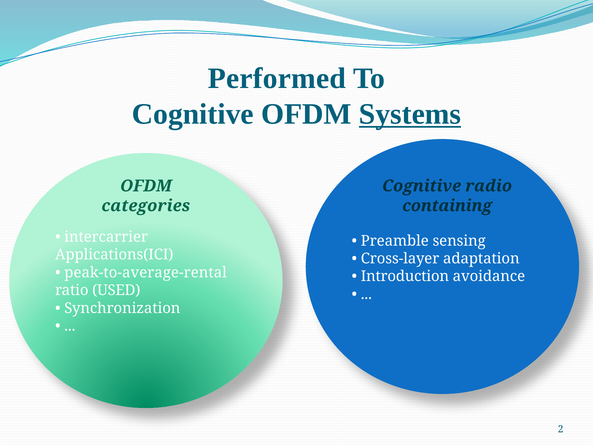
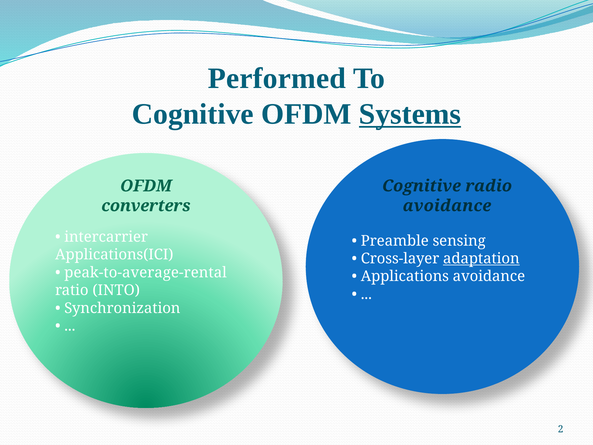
categories: categories -> converters
containing at (447, 206): containing -> avoidance
adaptation underline: none -> present
Introduction: Introduction -> Applications
USED: USED -> INTO
